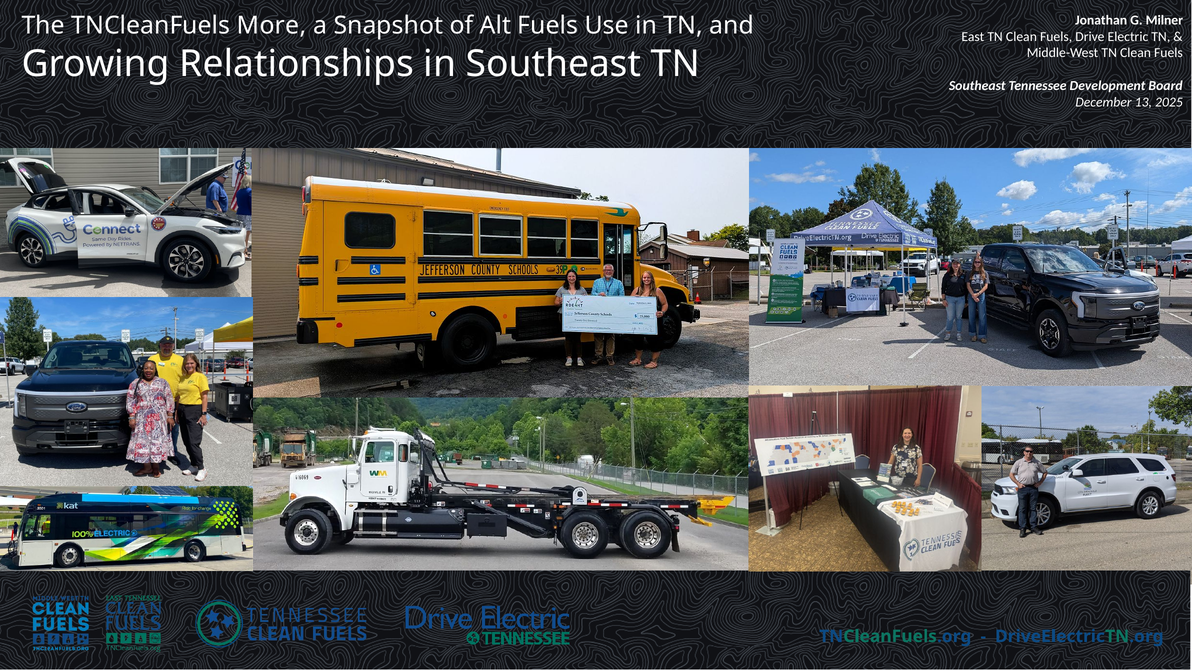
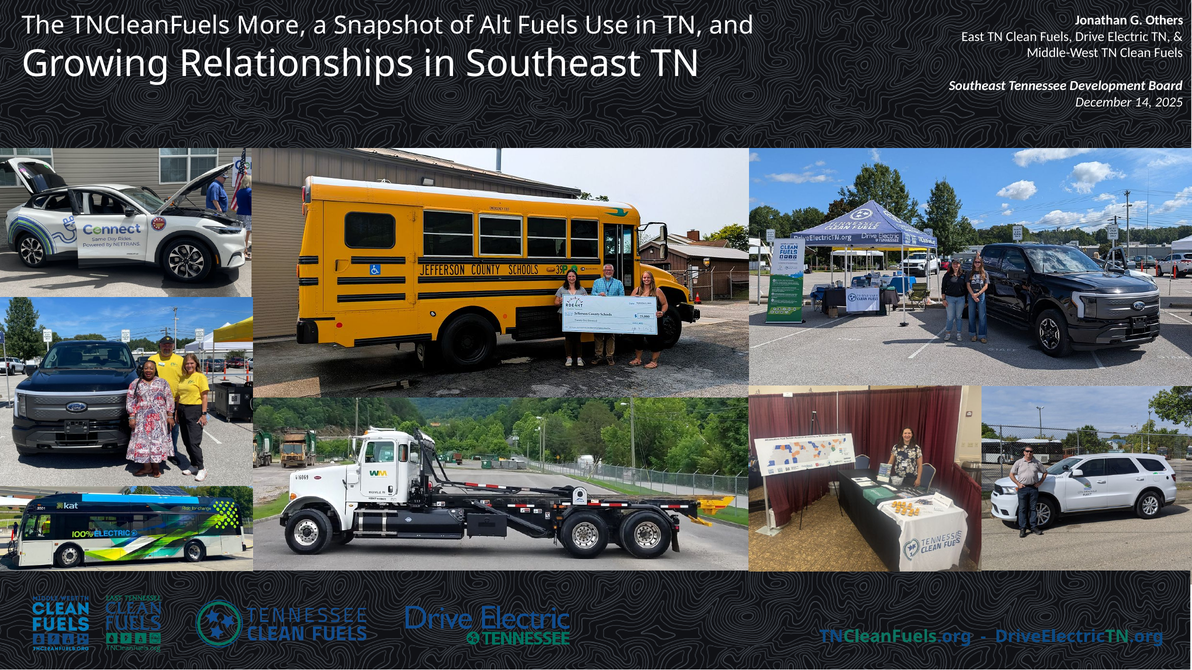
Milner: Milner -> Others
13: 13 -> 14
